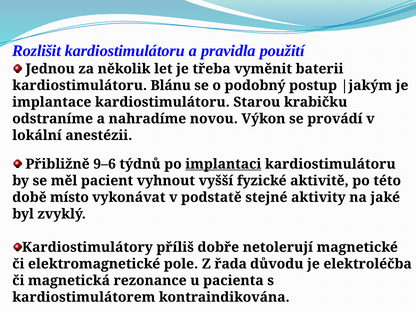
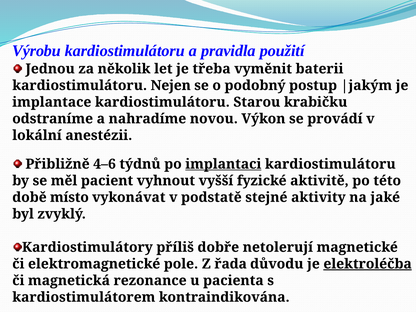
Rozlišit: Rozlišit -> Výrobu
Blánu: Blánu -> Nejen
9–6: 9–6 -> 4–6
elektroléčba underline: none -> present
